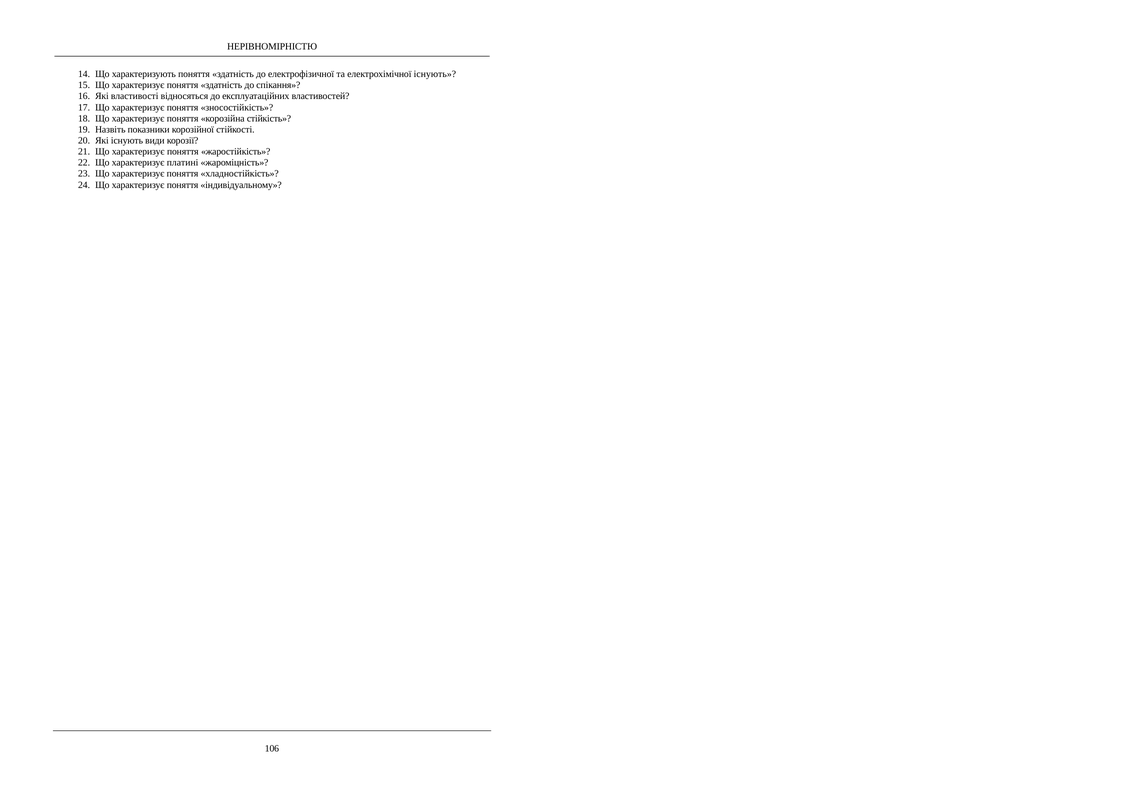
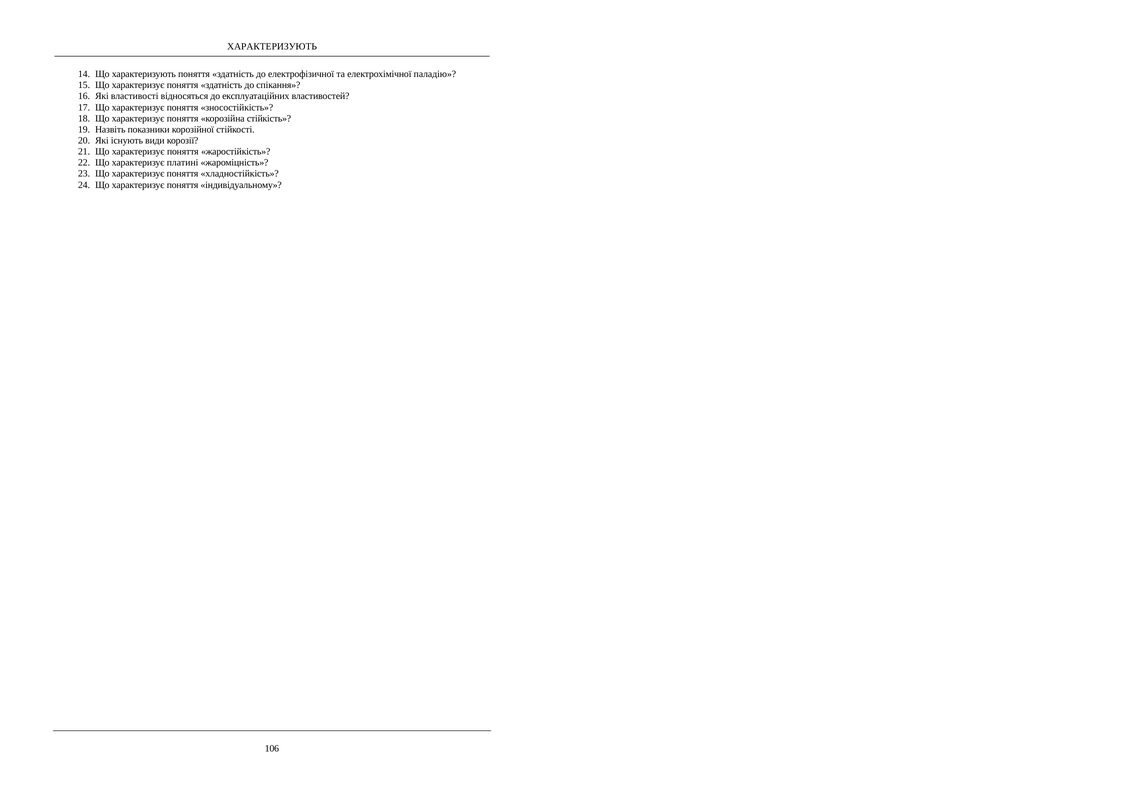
НЕРІВНОМІРНІСТЮ at (272, 46): НЕРІВНОМІРНІСТЮ -> ХАРАКТЕРИЗУЮТЬ
електрохімічної існують: існують -> паладію
